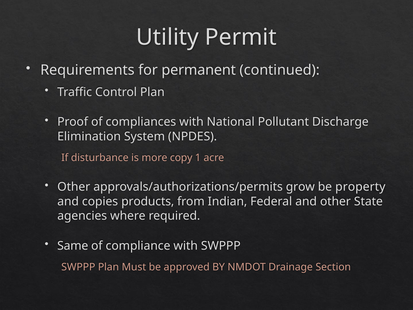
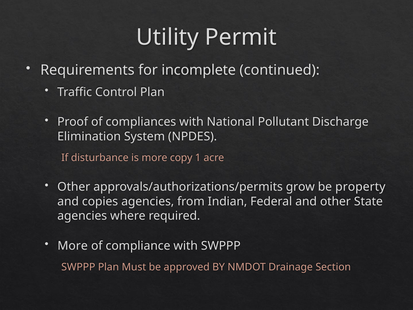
permanent: permanent -> incomplete
copies products: products -> agencies
Same at (73, 246): Same -> More
